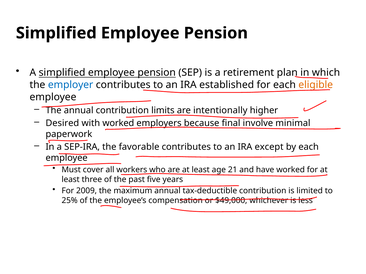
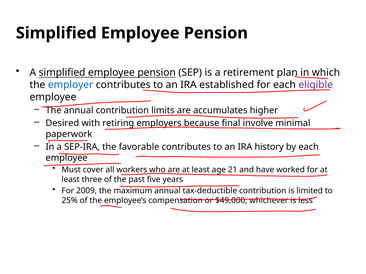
eligible colour: orange -> purple
intentionally: intentionally -> accumulates
with worked: worked -> retiring
except: except -> history
